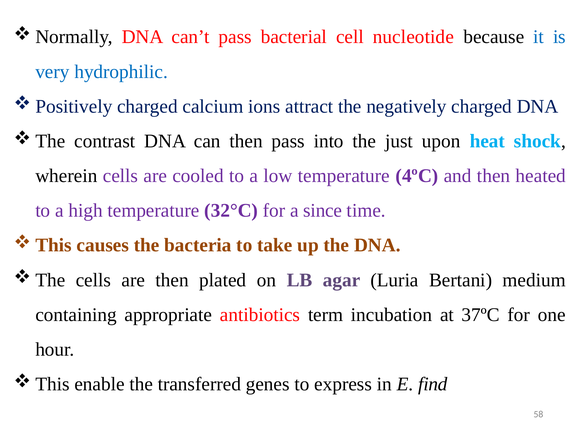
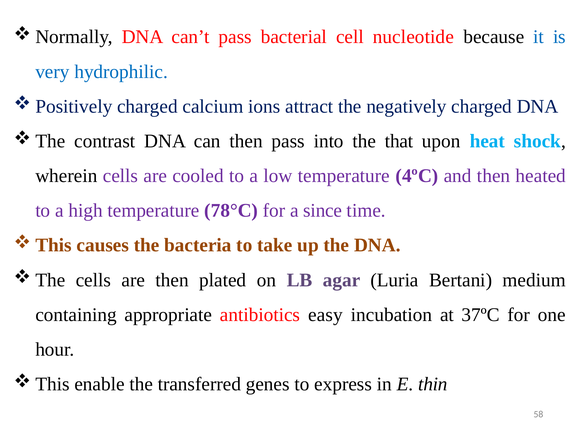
just: just -> that
32°C: 32°C -> 78°C
term: term -> easy
find: find -> thin
